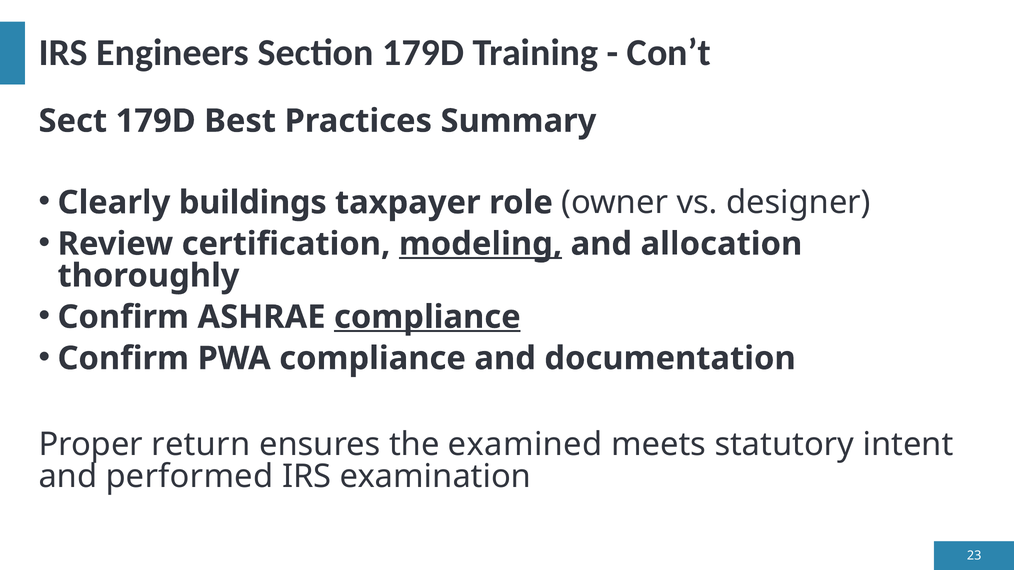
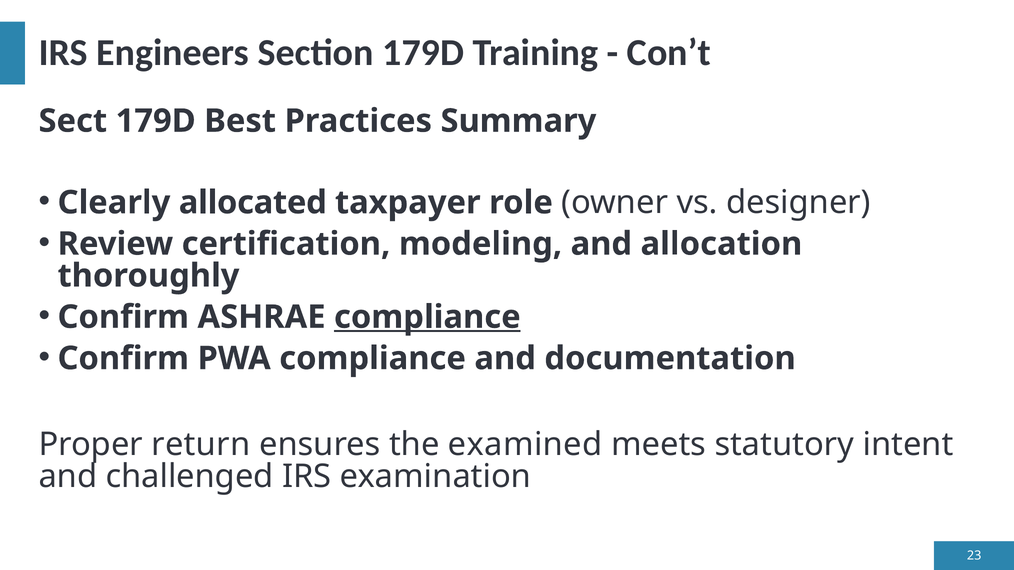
buildings: buildings -> allocated
modeling underline: present -> none
performed: performed -> challenged
